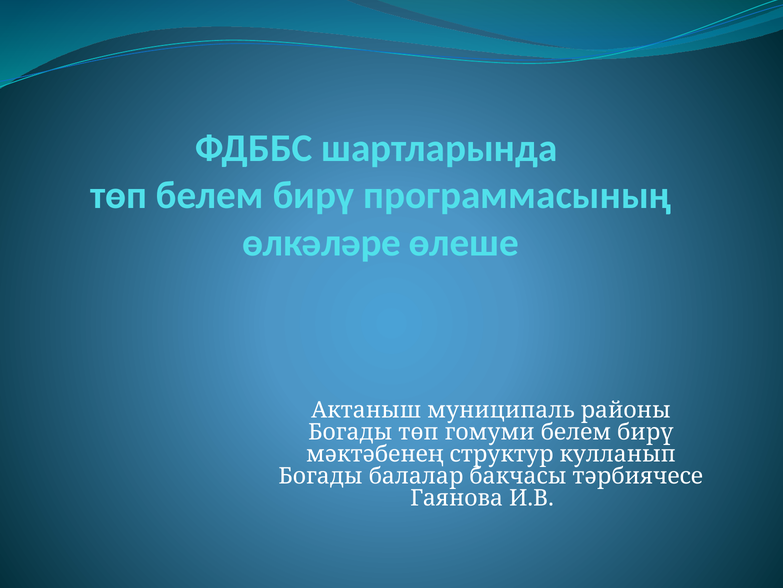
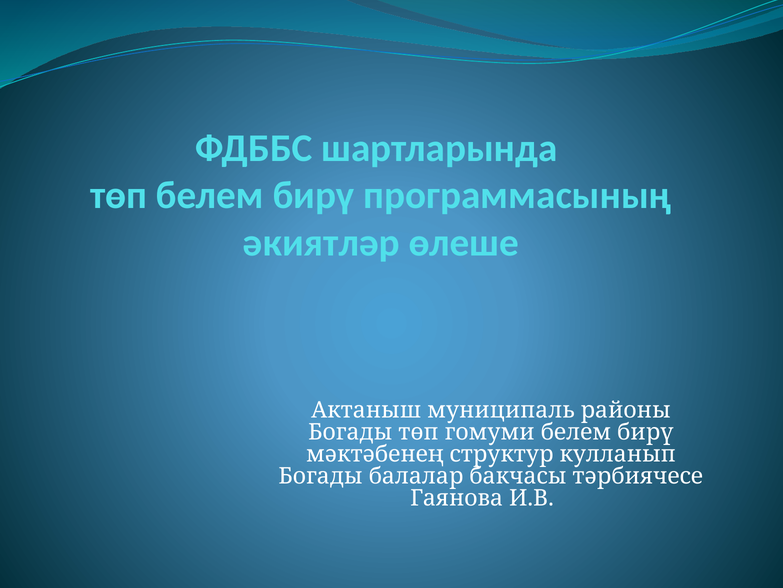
өлкәләре: өлкәләре -> әкиятләр
